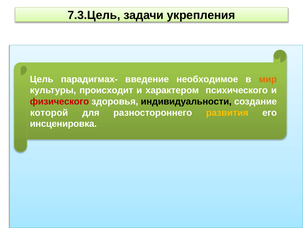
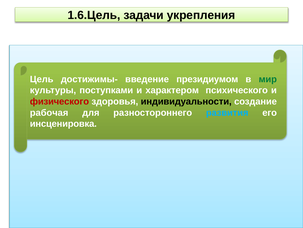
7.3.Цель: 7.3.Цель -> 1.6.Цель
парадигмах-: парадигмах- -> достижимы-
необходимое: необходимое -> президиумом
мир colour: orange -> green
происходит: происходит -> поступками
которой: которой -> рабочая
развития colour: yellow -> light blue
